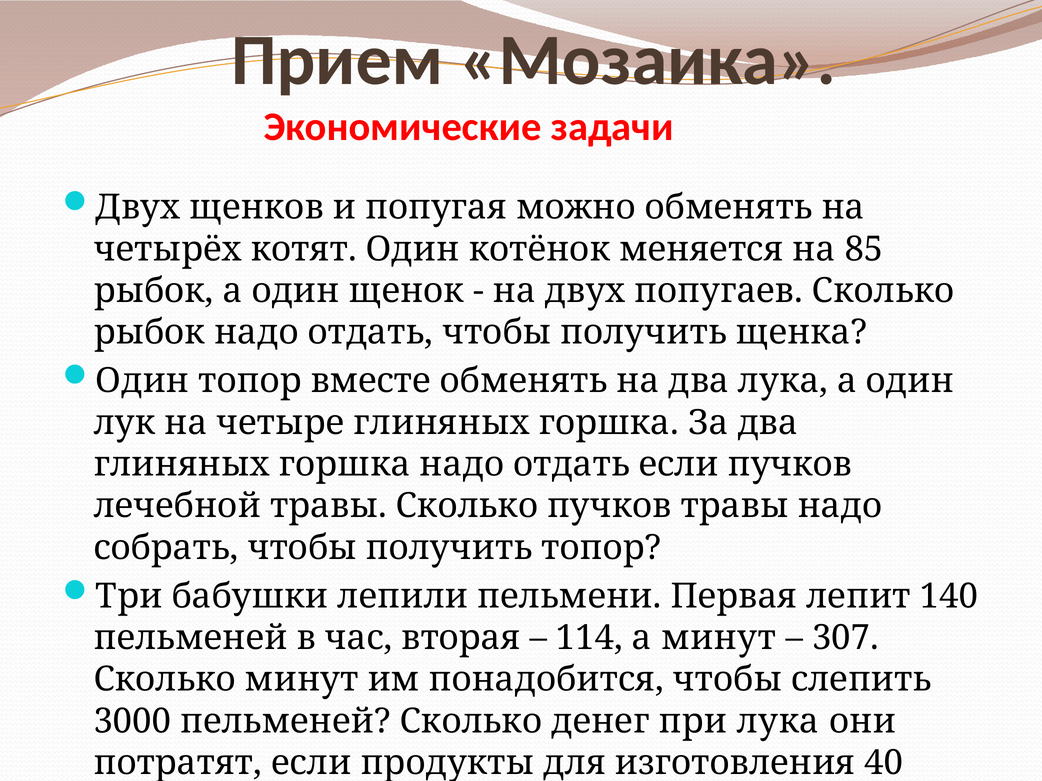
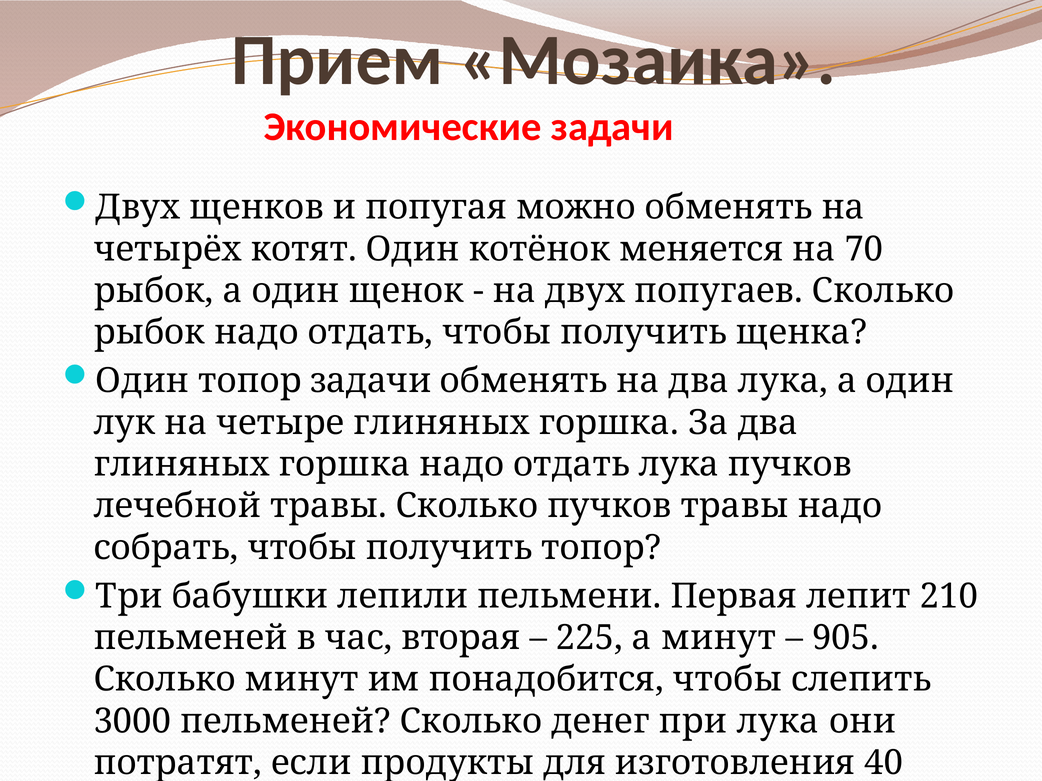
85: 85 -> 70
топор вместе: вместе -> задачи
отдать если: если -> лука
140: 140 -> 210
114: 114 -> 225
307: 307 -> 905
